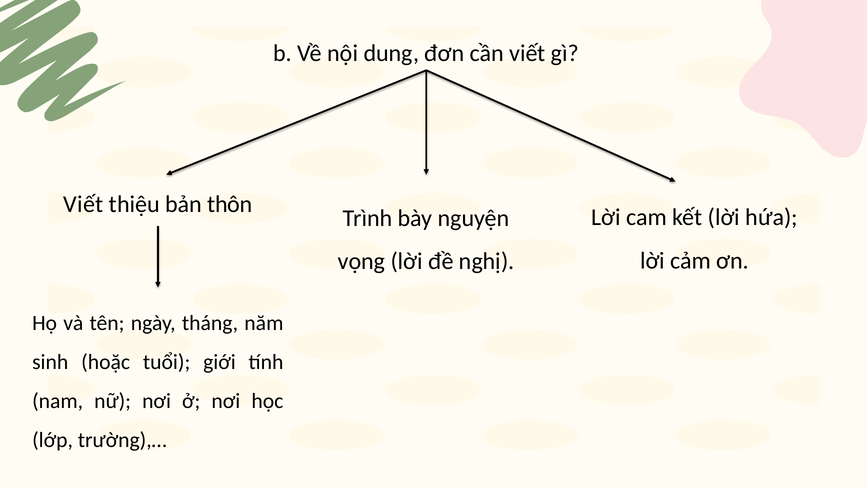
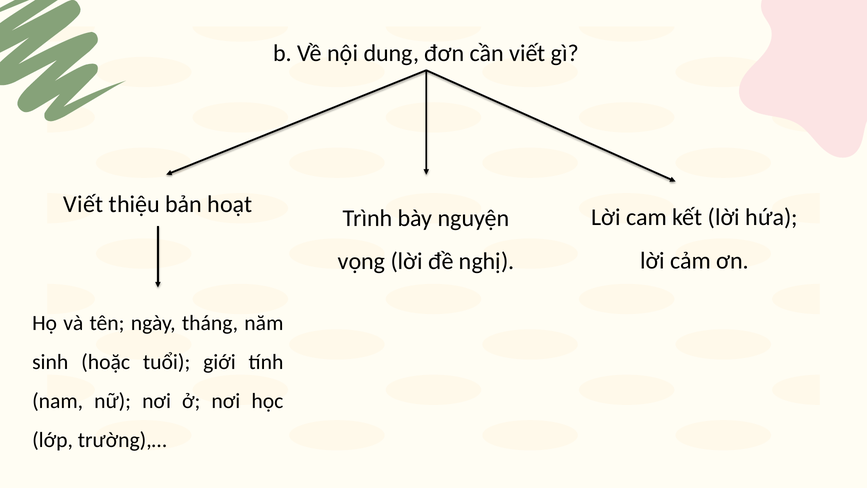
thôn: thôn -> hoạt
